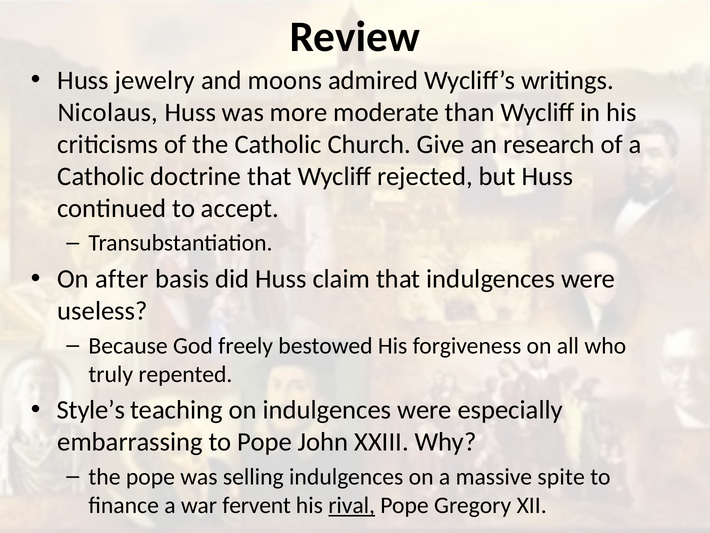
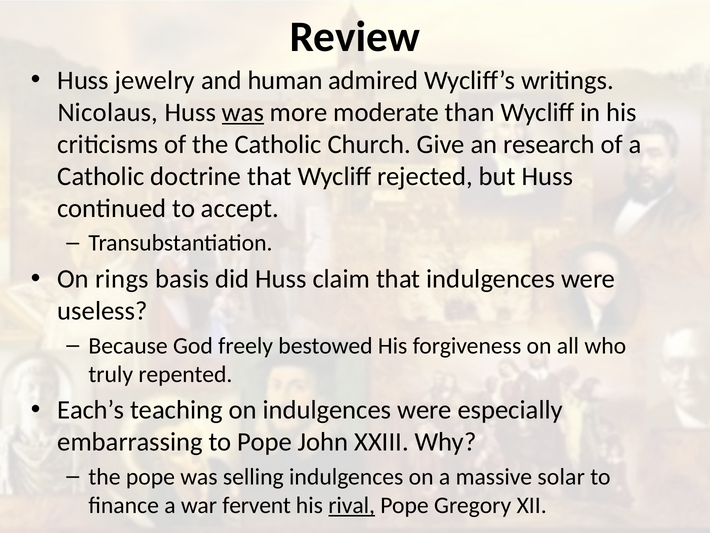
moons: moons -> human
was at (243, 112) underline: none -> present
after: after -> rings
Style’s: Style’s -> Each’s
spite: spite -> solar
